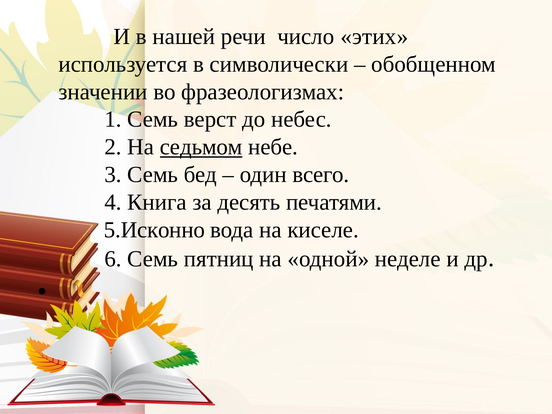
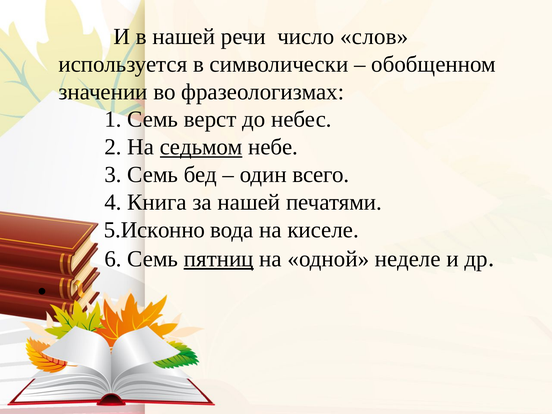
этих: этих -> слов
за десять: десять -> нашей
пятниц underline: none -> present
